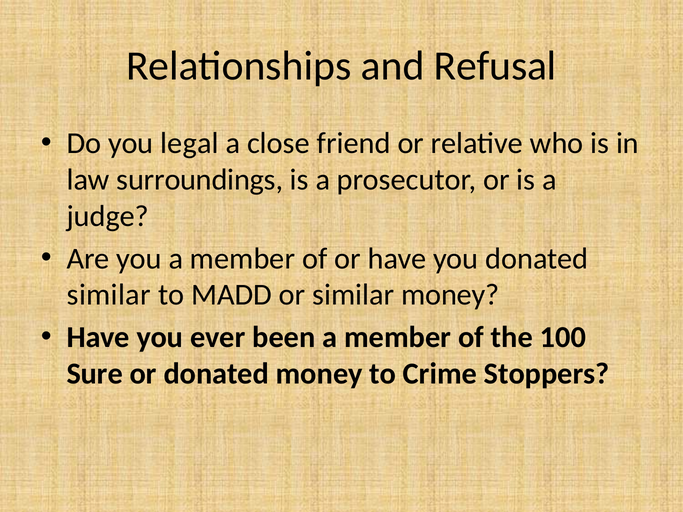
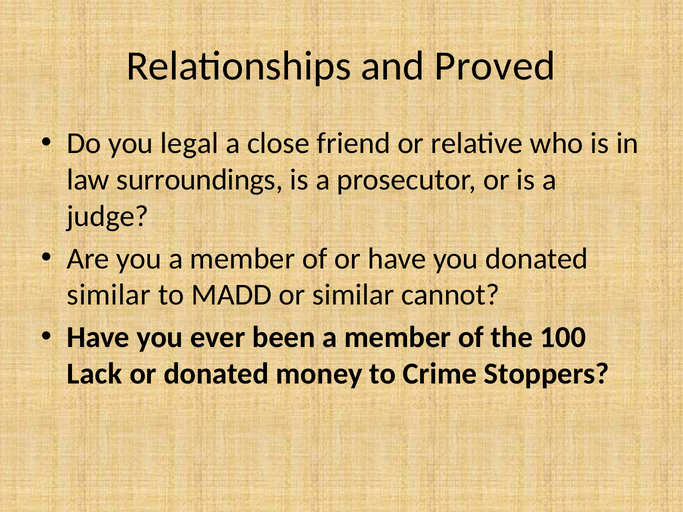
Refusal: Refusal -> Proved
similar money: money -> cannot
Sure: Sure -> Lack
